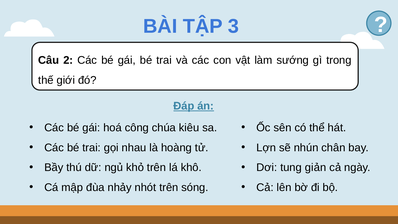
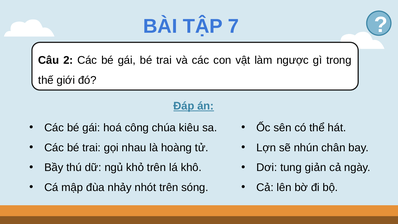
3: 3 -> 7
sướng: sướng -> ngược
